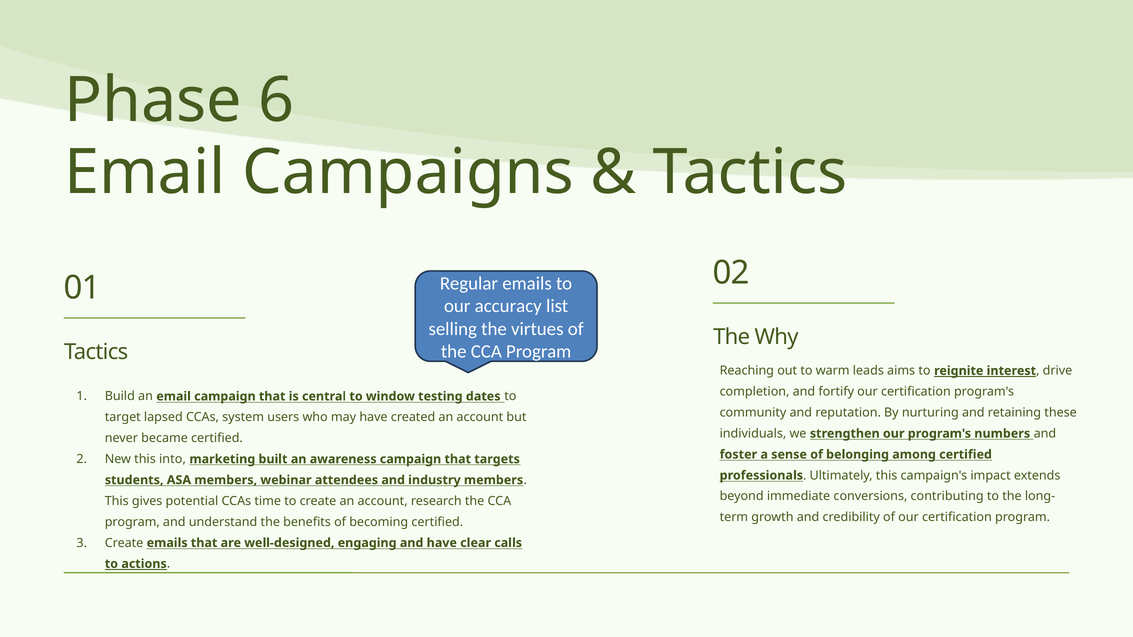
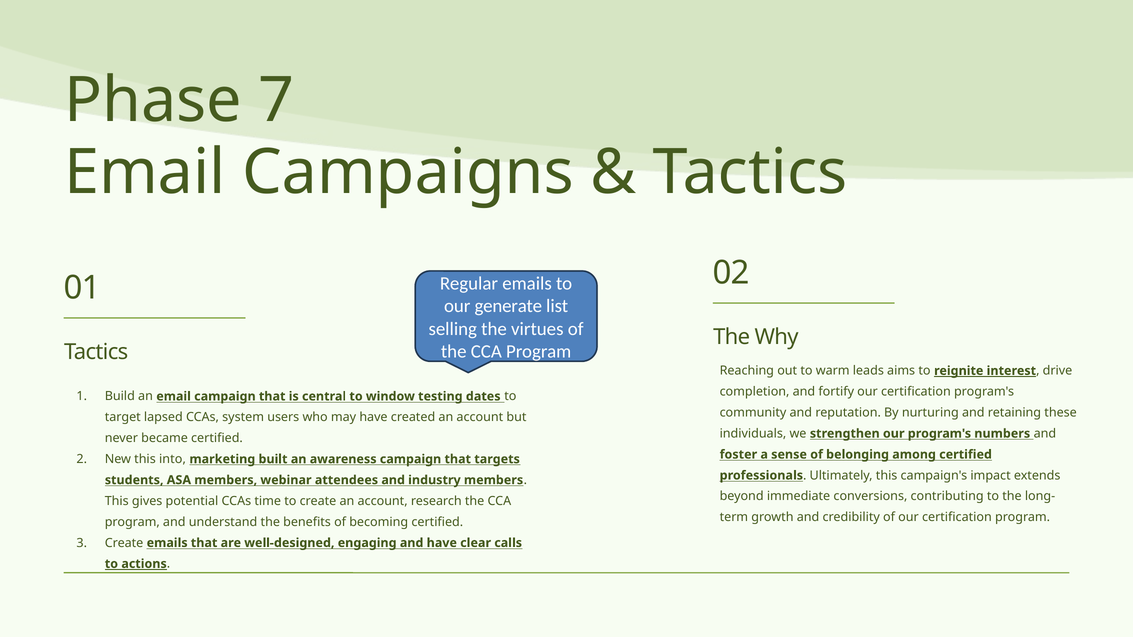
6: 6 -> 7
accuracy: accuracy -> generate
